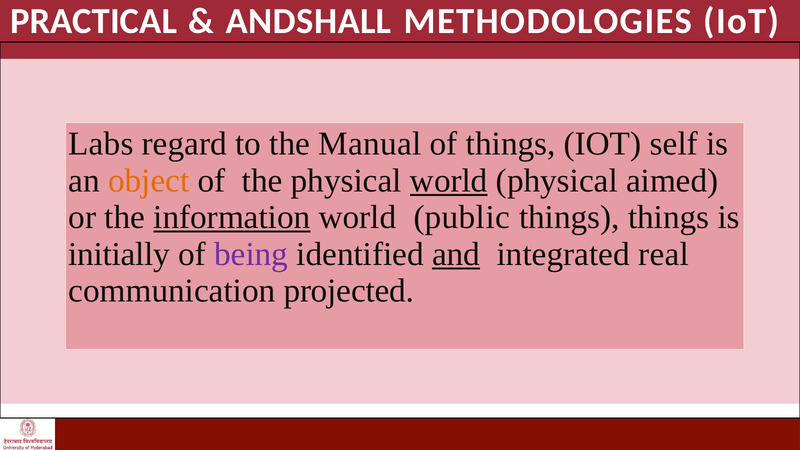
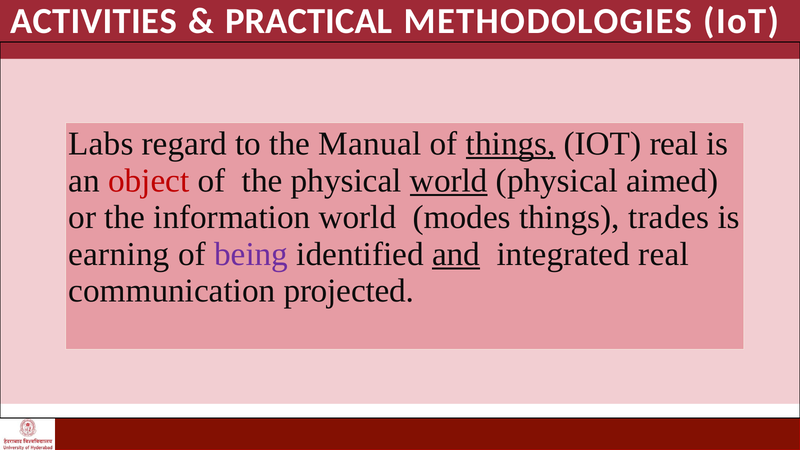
PRACTICAL: PRACTICAL -> ACTIVITIES
ANDSHALL: ANDSHALL -> PRACTICAL
things at (511, 144) underline: none -> present
IOT self: self -> real
object colour: orange -> red
information underline: present -> none
public: public -> modes
things things: things -> trades
initially: initially -> earning
